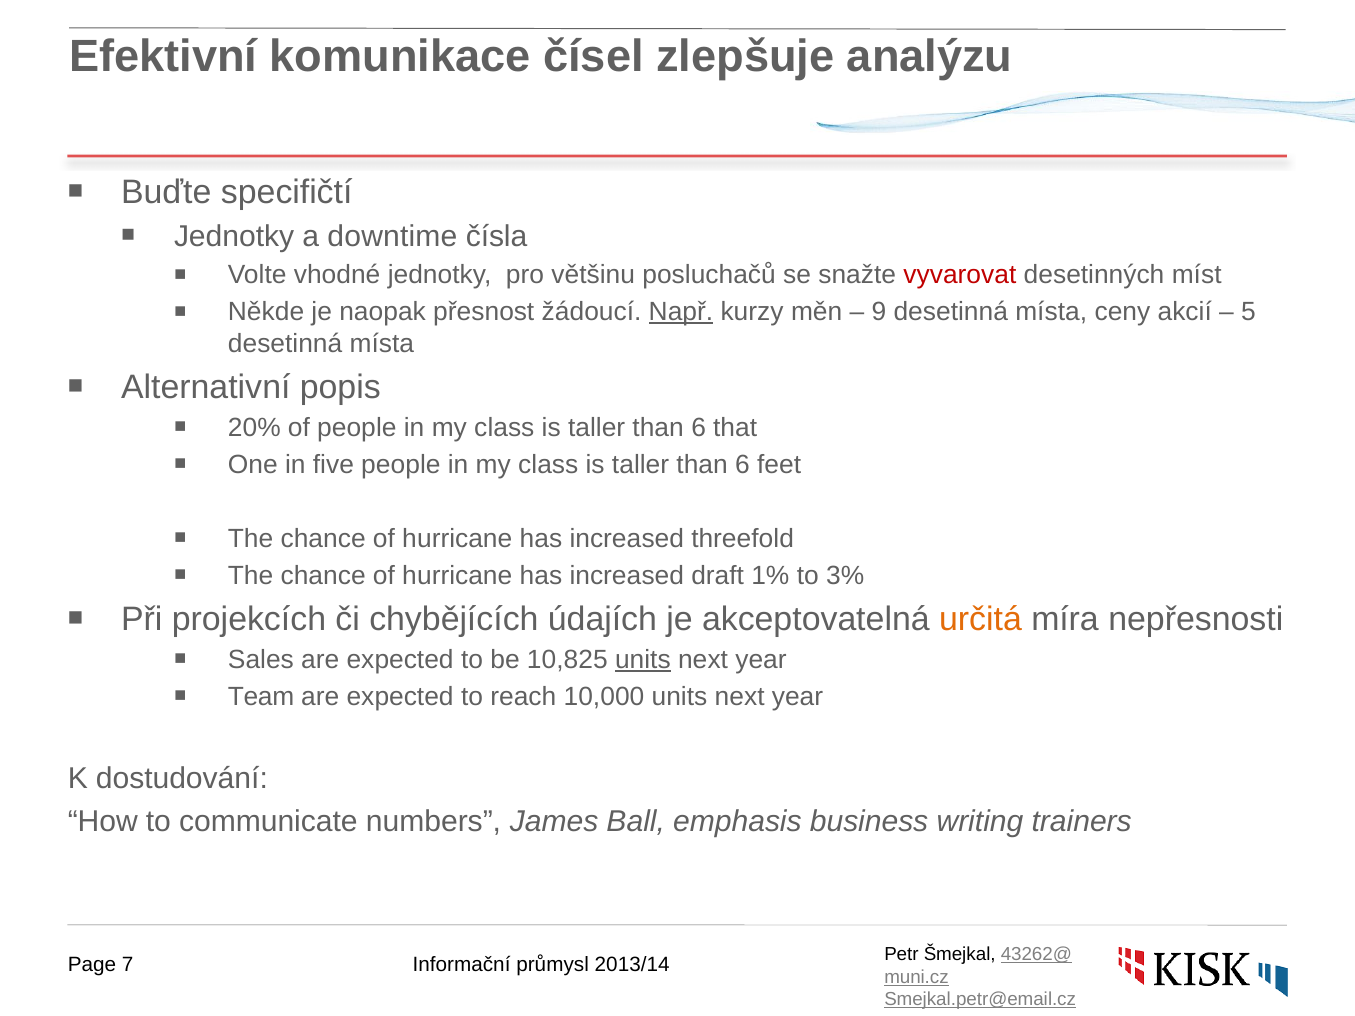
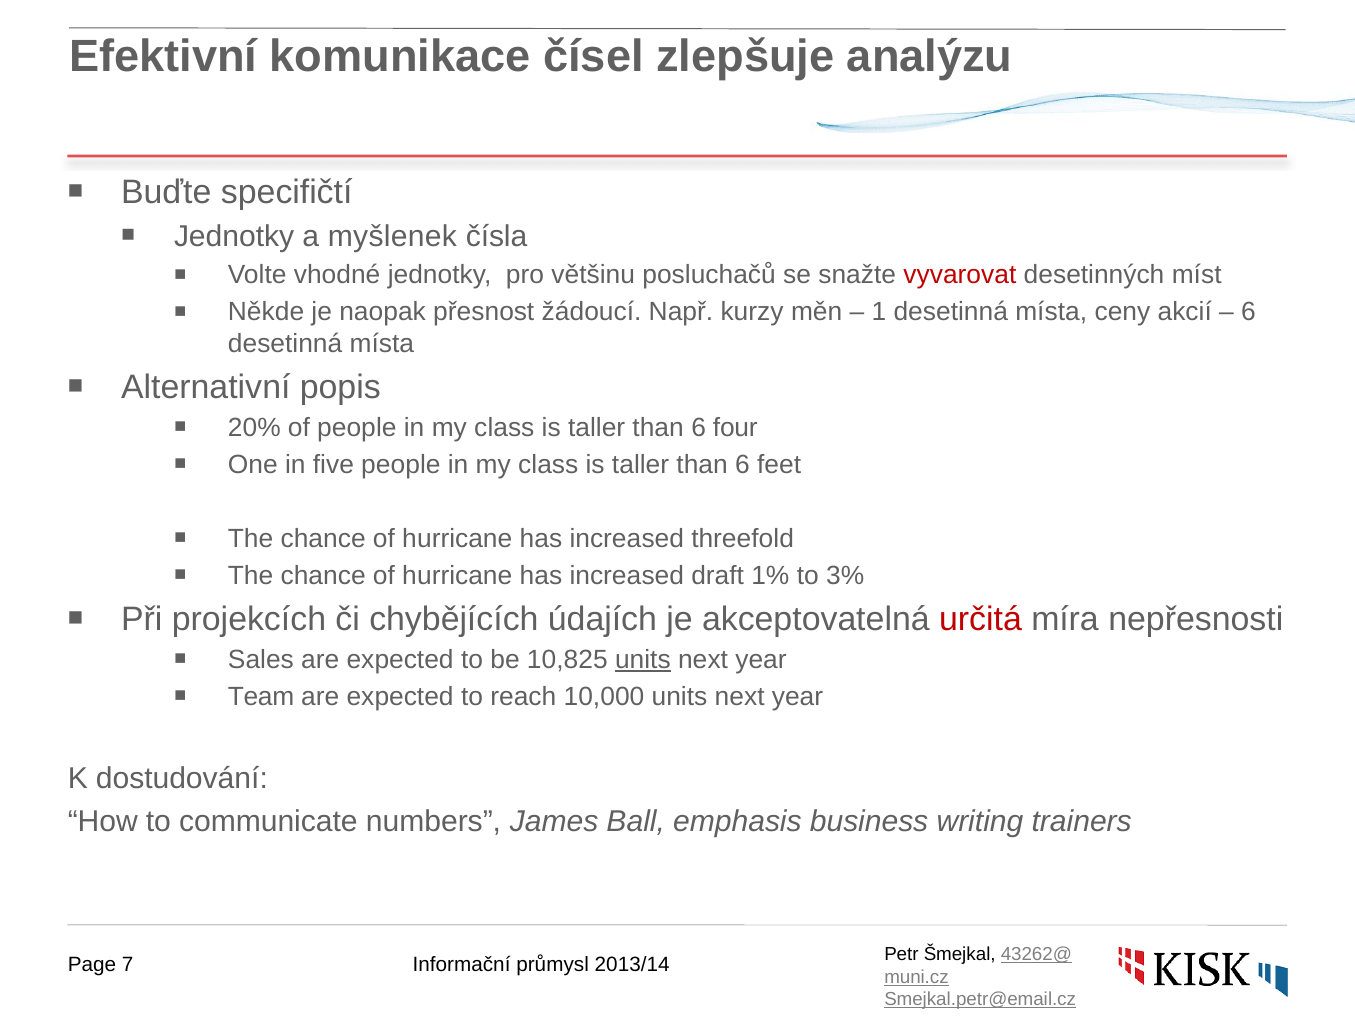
downtime: downtime -> myšlenek
Např underline: present -> none
9: 9 -> 1
5 at (1248, 312): 5 -> 6
that: that -> four
určitá colour: orange -> red
